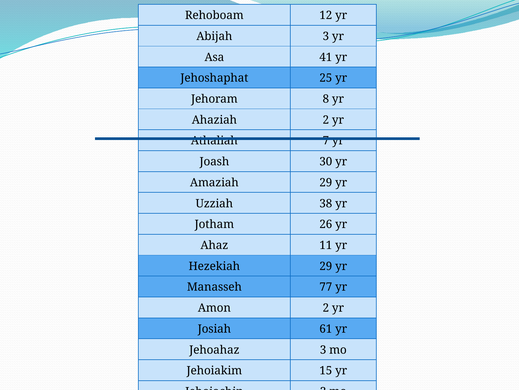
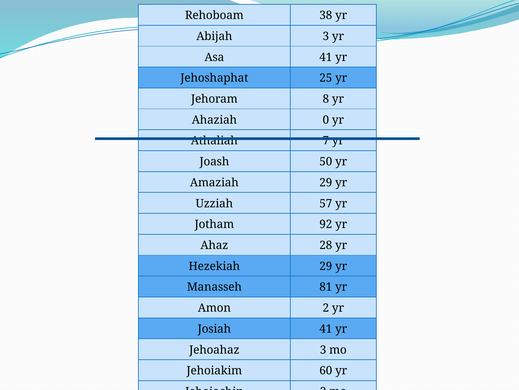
12: 12 -> 38
Ahaziah 2: 2 -> 0
30: 30 -> 50
38: 38 -> 57
26: 26 -> 92
Ahaz 11: 11 -> 28
77: 77 -> 81
Josiah 61: 61 -> 41
15: 15 -> 60
